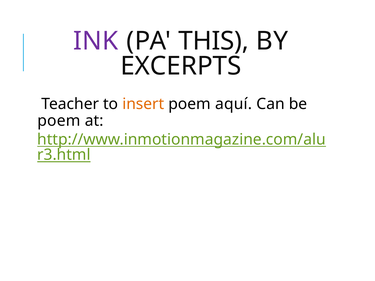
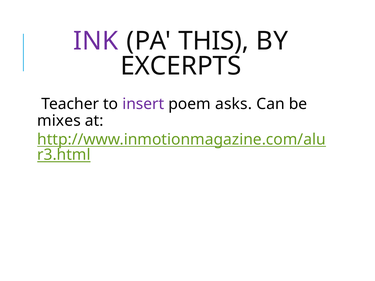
insert colour: orange -> purple
aquí: aquí -> asks
poem at (59, 121): poem -> mixes
